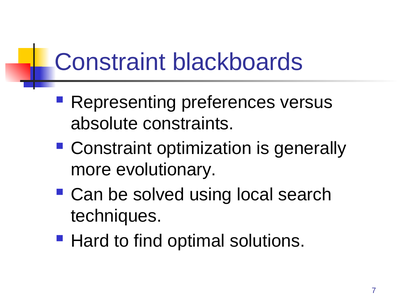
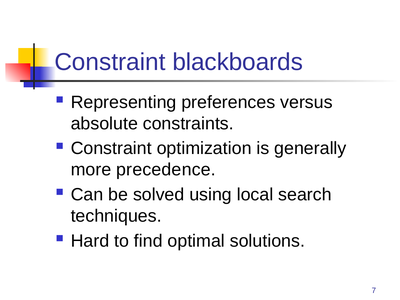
evolutionary: evolutionary -> precedence
